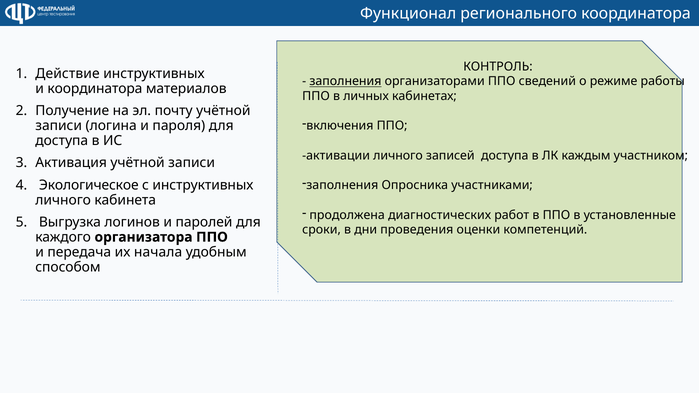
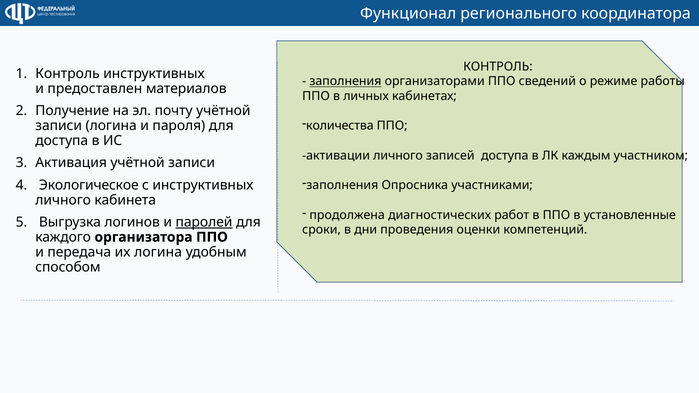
Действие at (67, 74): Действие -> Контроль
и координатора: координатора -> предоставлен
включения: включения -> количества
паролей underline: none -> present
их начала: начала -> логина
